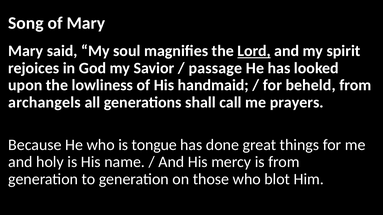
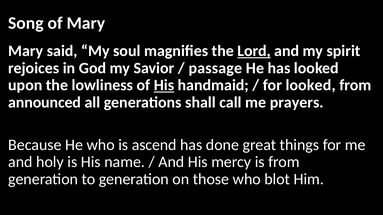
His at (164, 85) underline: none -> present
for beheld: beheld -> looked
archangels: archangels -> announced
tongue: tongue -> ascend
